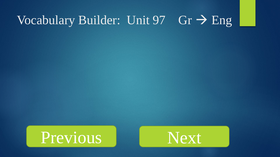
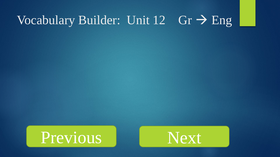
97: 97 -> 12
